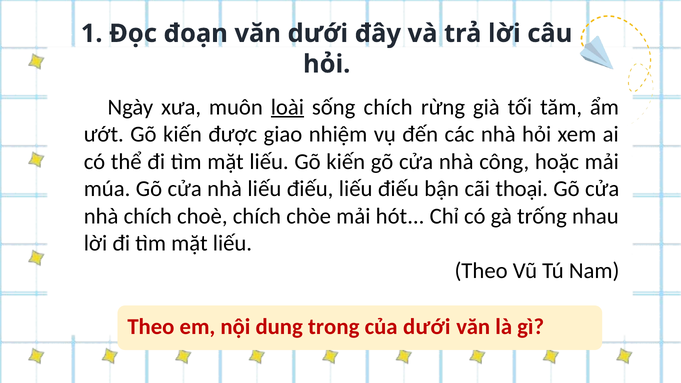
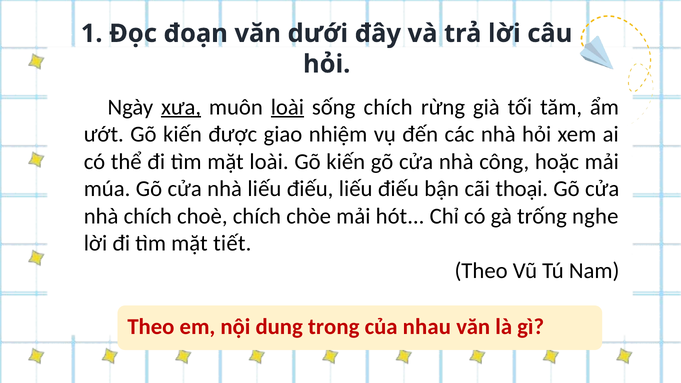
xưa underline: none -> present
liếu at (269, 162): liếu -> loài
nhau: nhau -> nghe
liếu at (232, 243): liếu -> tiết
của dưới: dưới -> nhau
